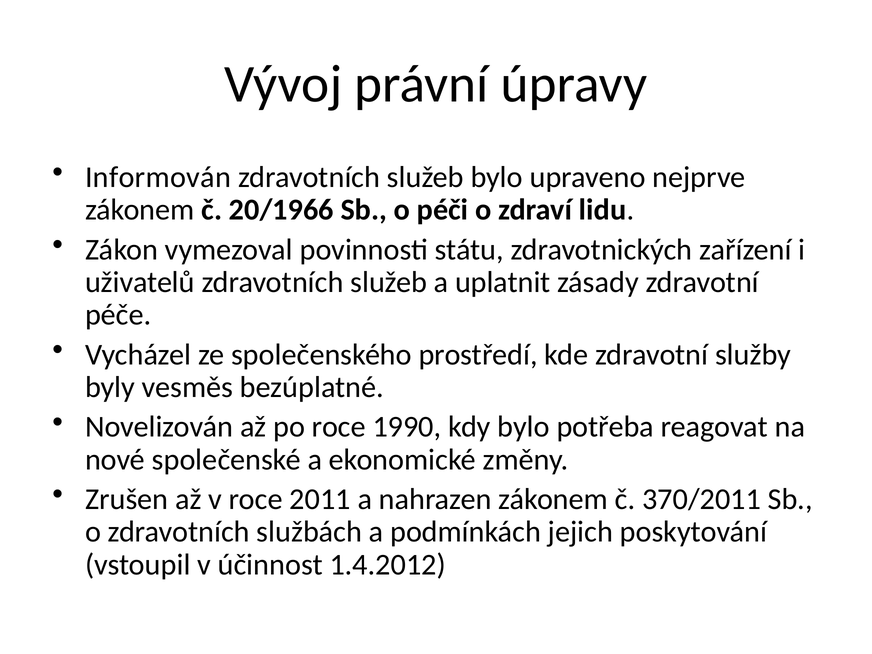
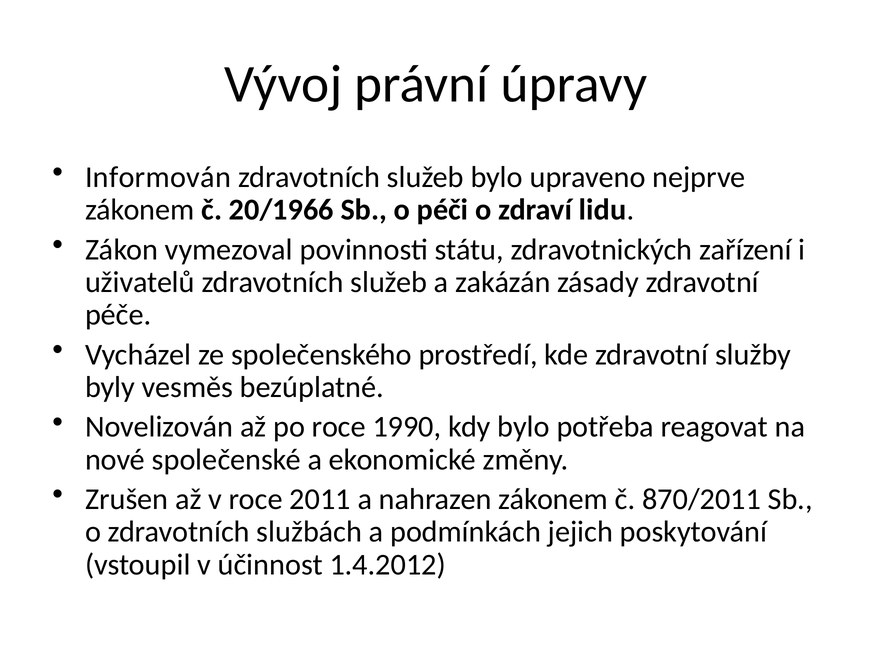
uplatnit: uplatnit -> zakázán
370/2011: 370/2011 -> 870/2011
